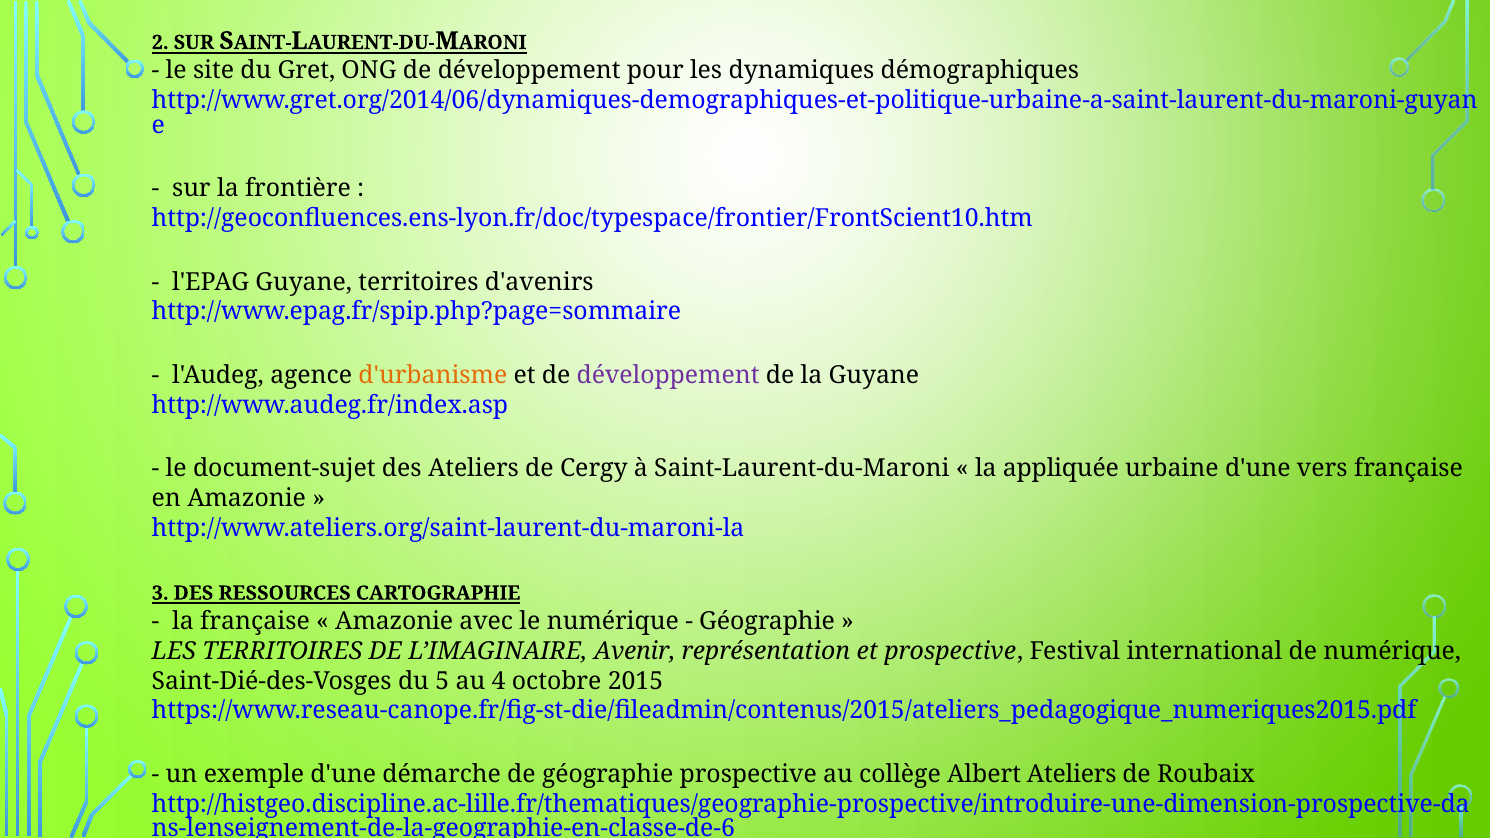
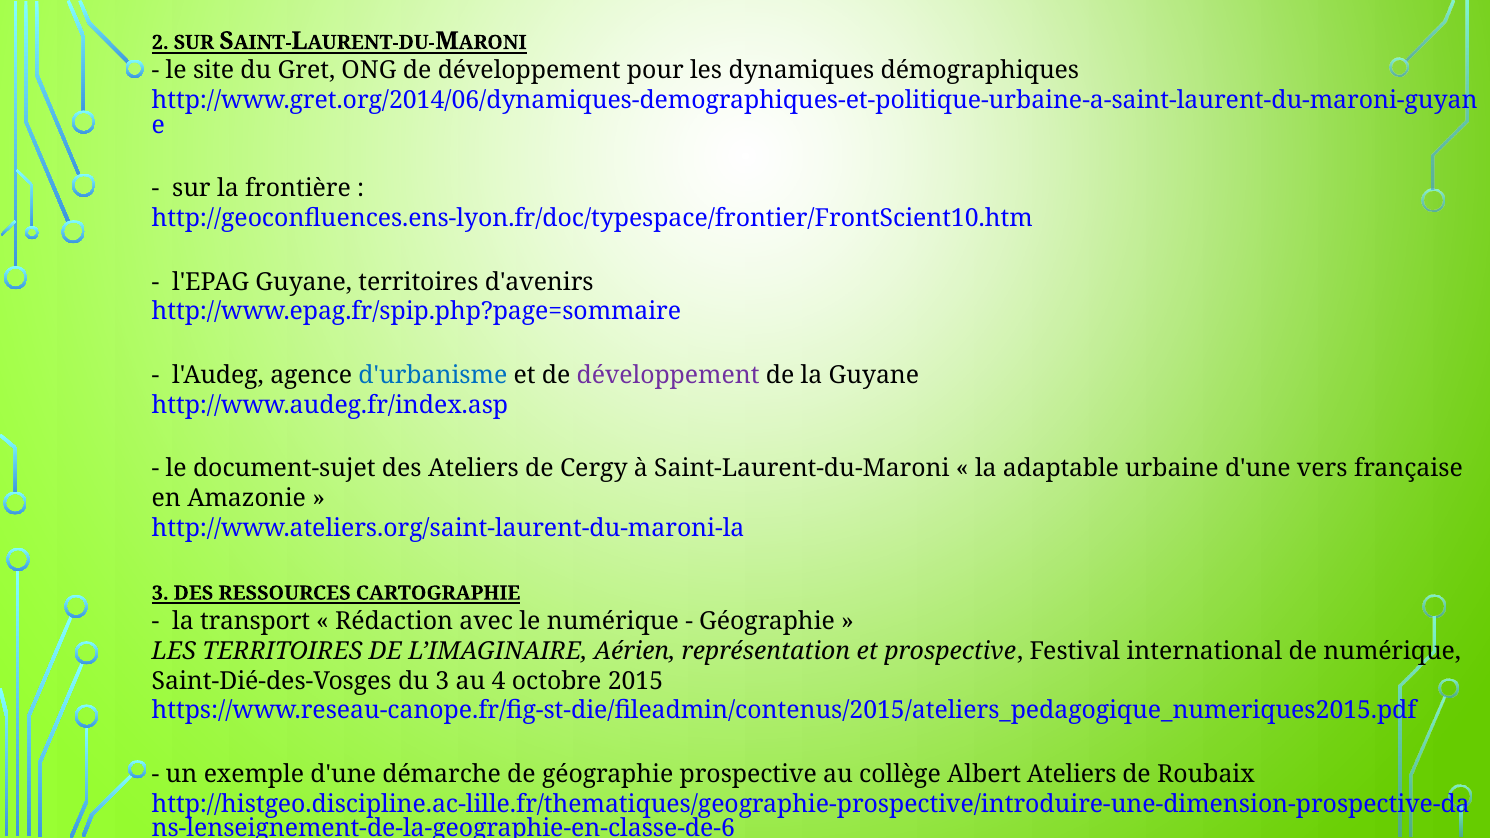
d'urbanisme colour: orange -> blue
appliquée: appliquée -> adaptable
la française: française -> transport
Amazonie at (394, 621): Amazonie -> Rédaction
Avenir: Avenir -> Aérien
du 5: 5 -> 3
